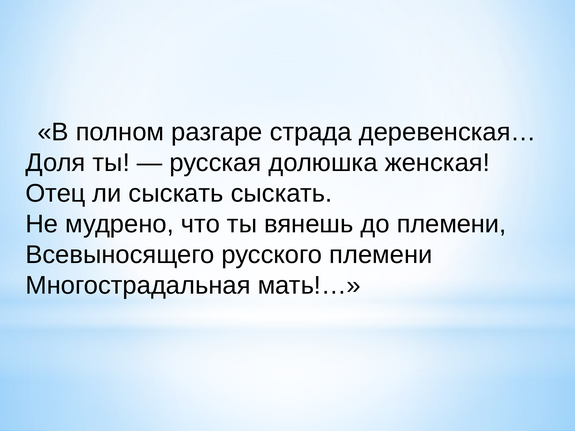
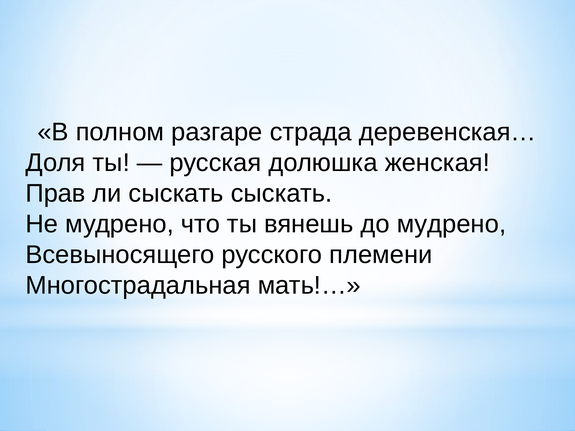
Отец: Отец -> Прав
до племени: племени -> мудрено
